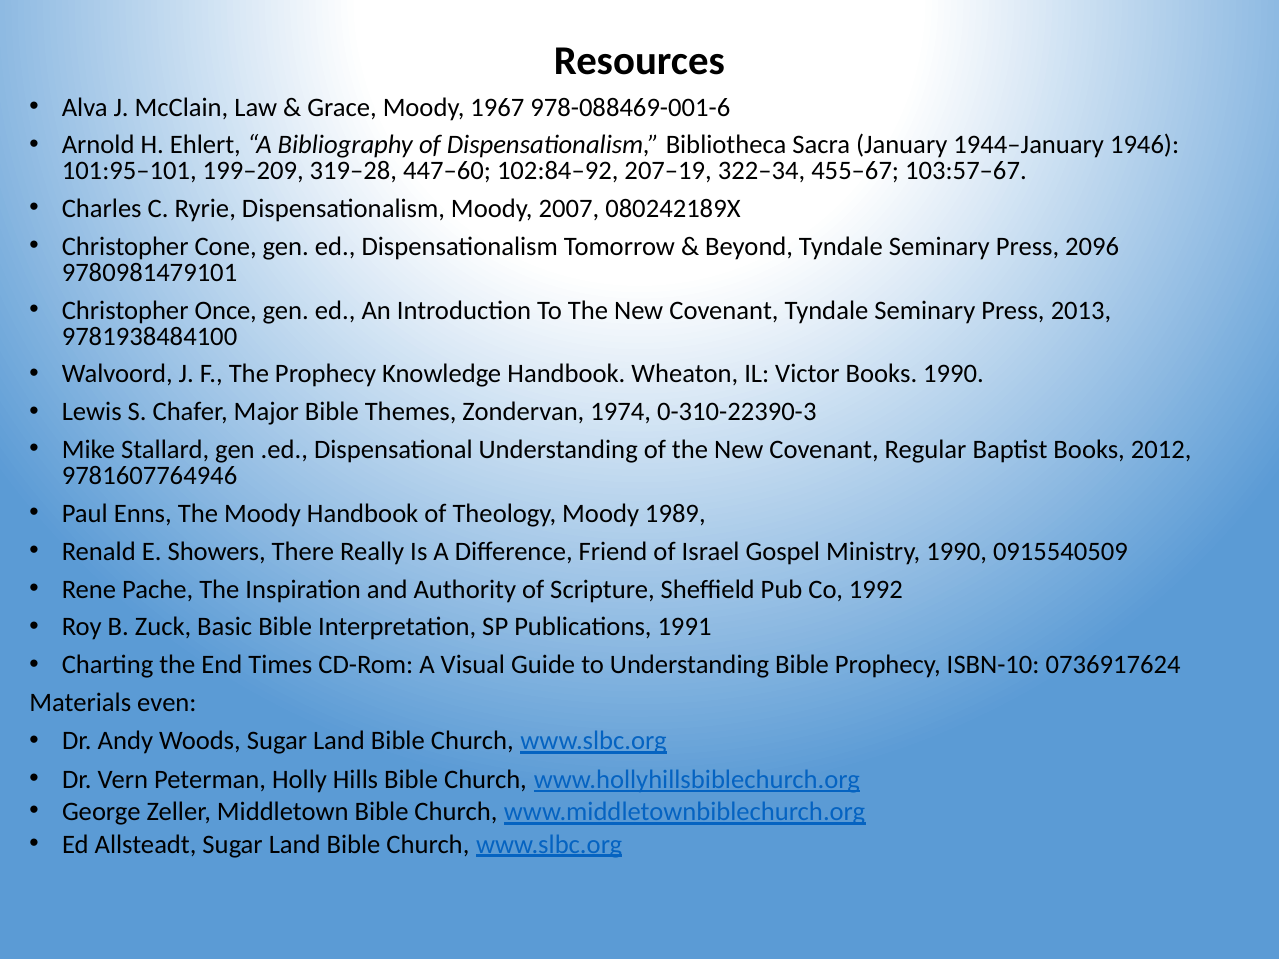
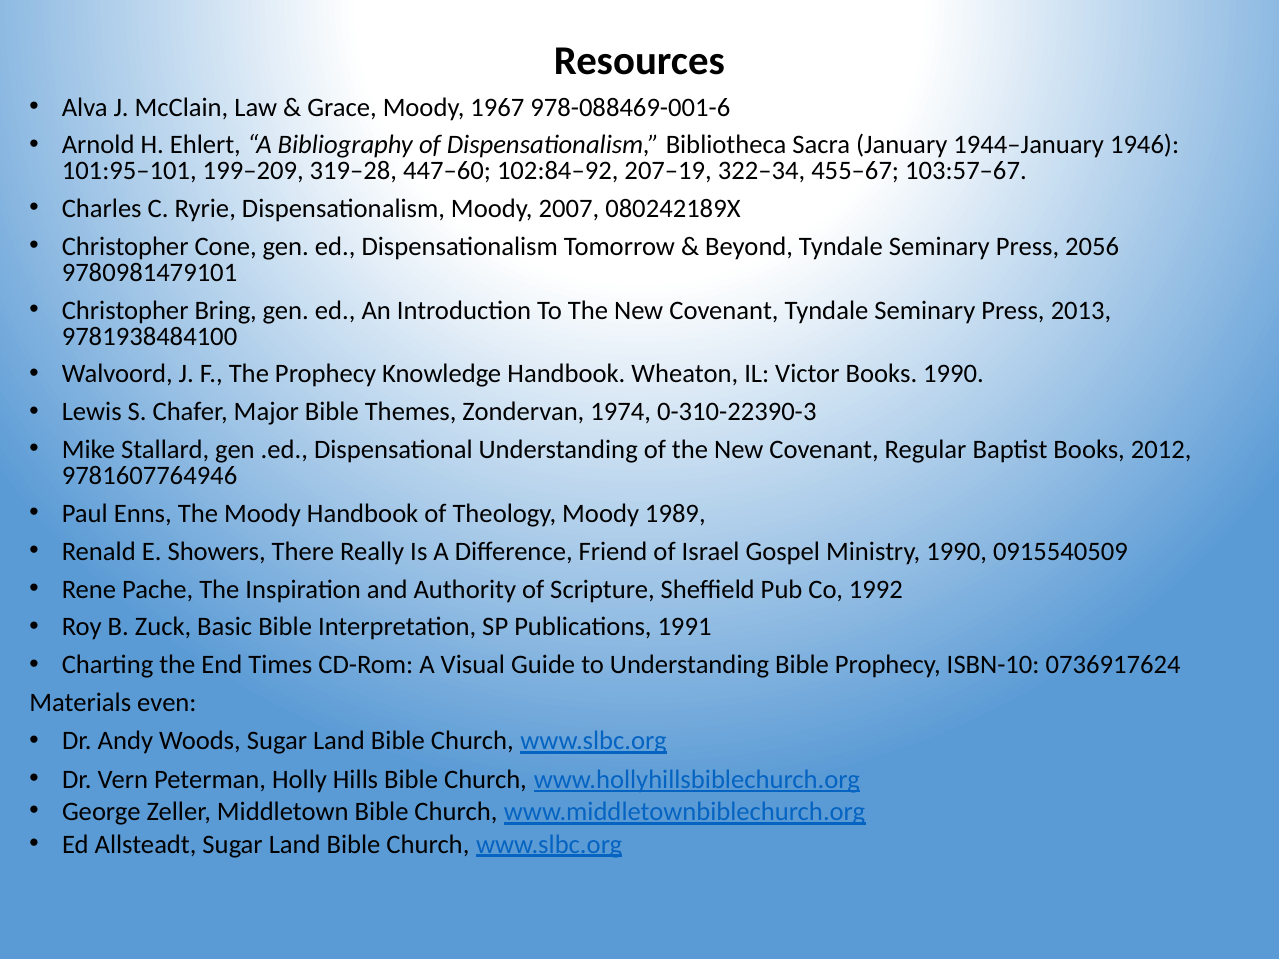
2096: 2096 -> 2056
Once: Once -> Bring
